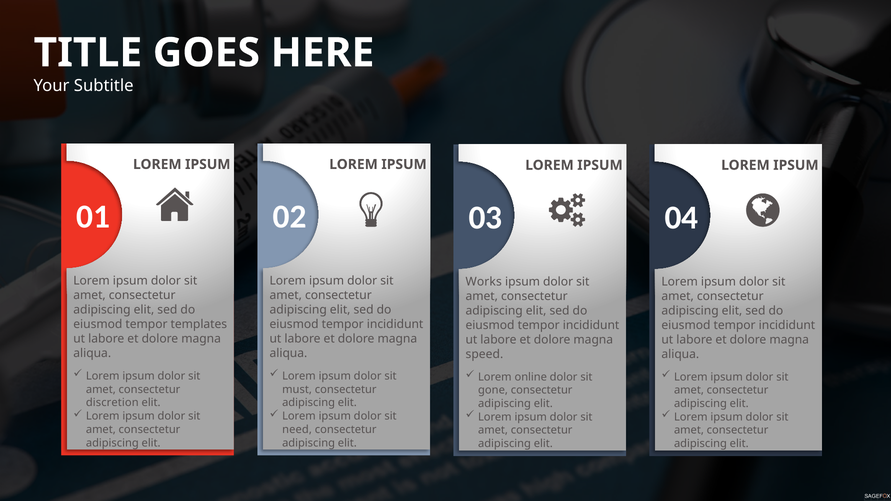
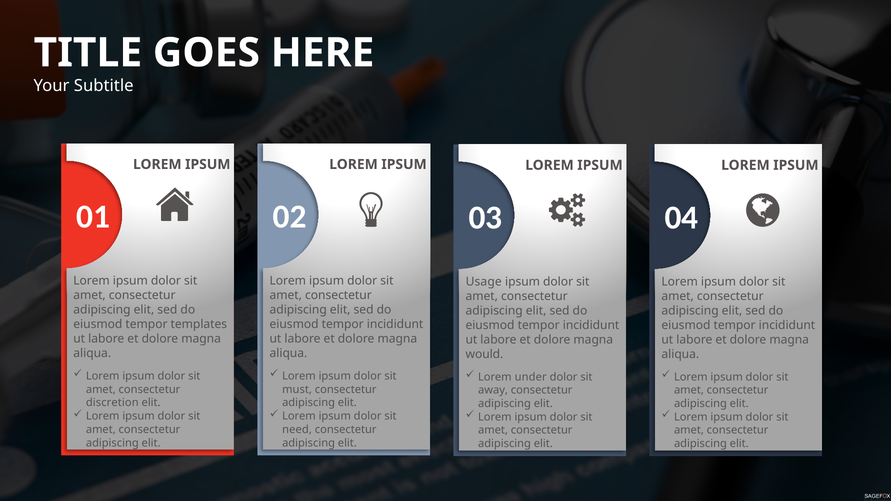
Works: Works -> Usage
speed: speed -> would
online: online -> under
gone: gone -> away
